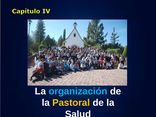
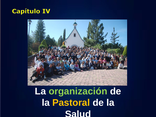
organización colour: light blue -> light green
